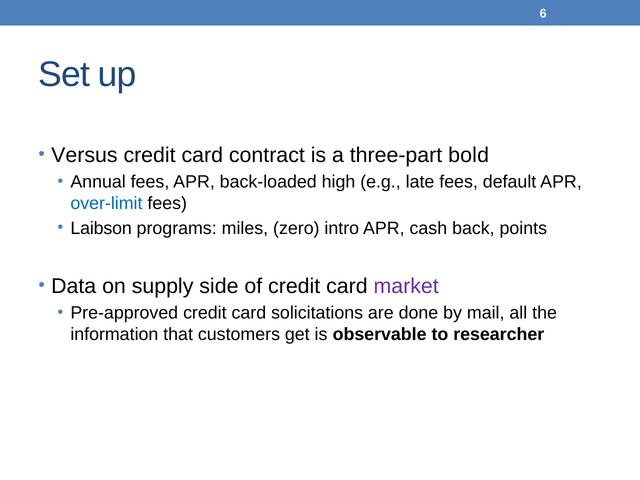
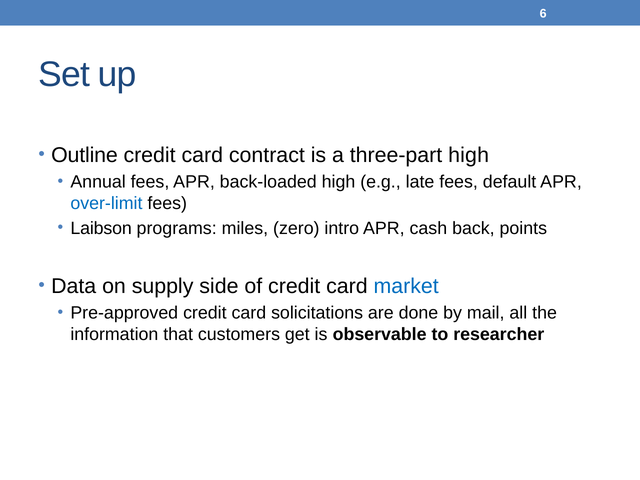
Versus: Versus -> Outline
three-part bold: bold -> high
market colour: purple -> blue
